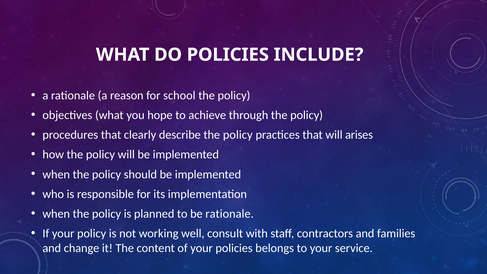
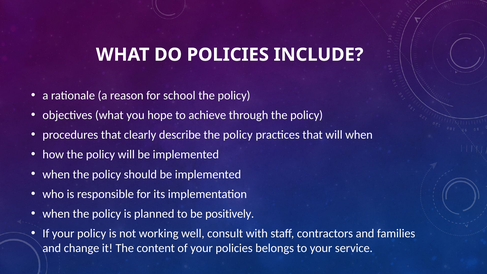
will arises: arises -> when
be rationale: rationale -> positively
